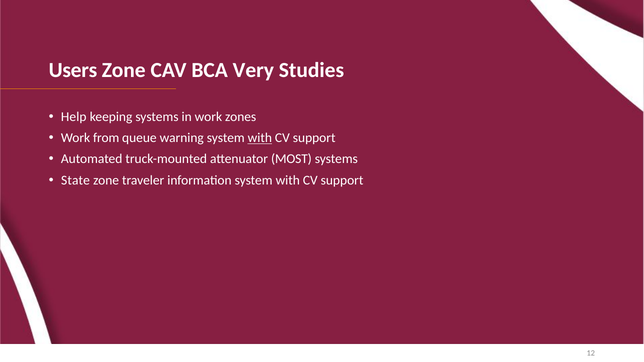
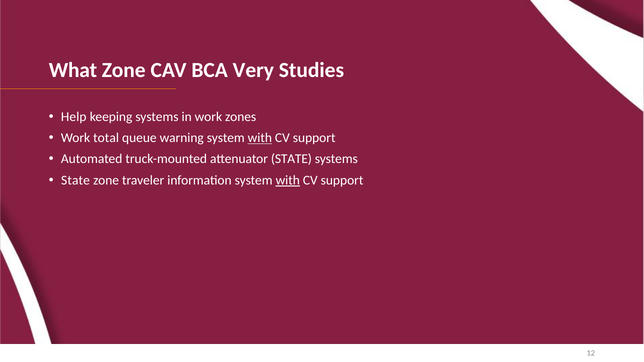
Users: Users -> What
from: from -> total
attenuator MOST: MOST -> STATE
with at (288, 180) underline: none -> present
